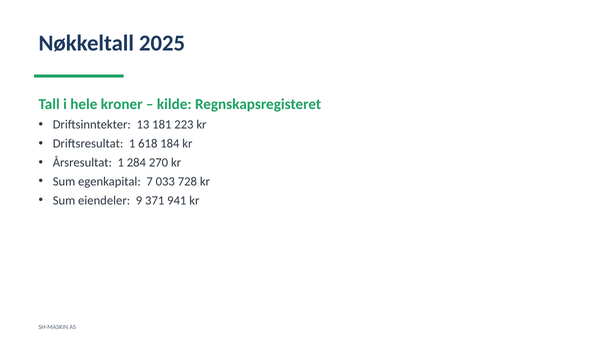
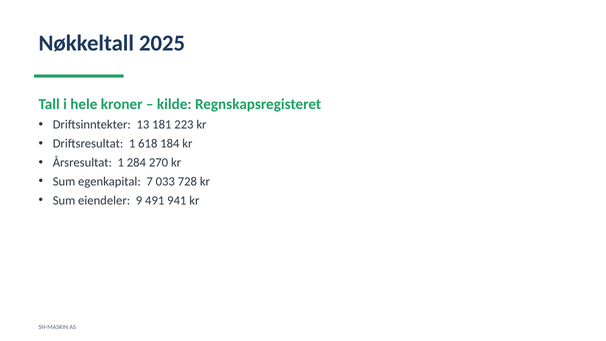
371: 371 -> 491
